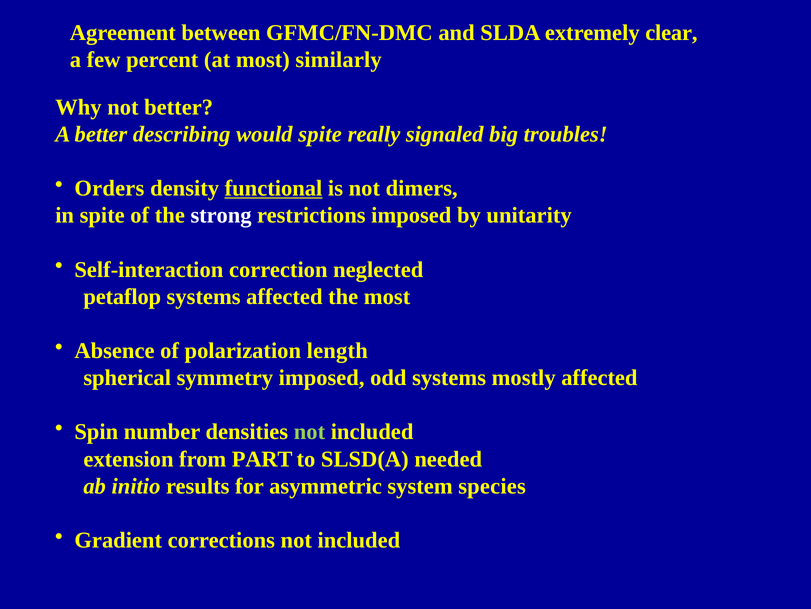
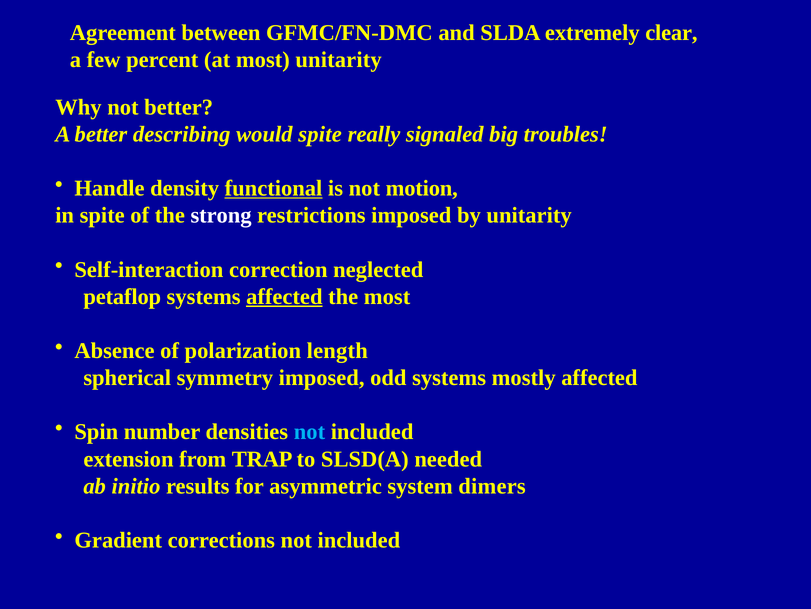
most similarly: similarly -> unitarity
Orders: Orders -> Handle
dimers: dimers -> motion
affected at (284, 296) underline: none -> present
not at (309, 431) colour: light green -> light blue
PART: PART -> TRAP
species: species -> dimers
